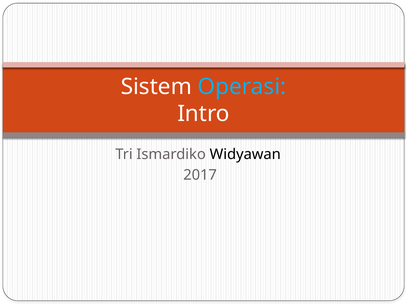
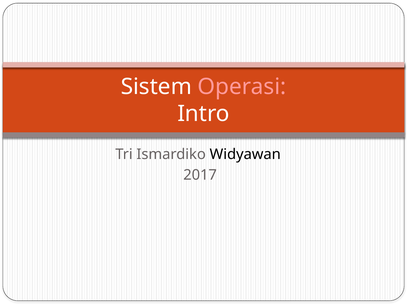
Operasi colour: light blue -> pink
